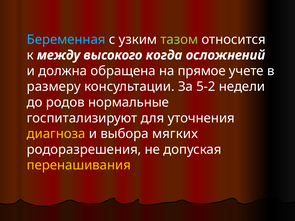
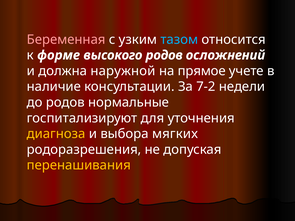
Беременная colour: light blue -> pink
тазом colour: light green -> light blue
между: между -> форме
высокого когда: когда -> родов
обращена: обращена -> наружной
размеру: размеру -> наличие
5-2: 5-2 -> 7-2
